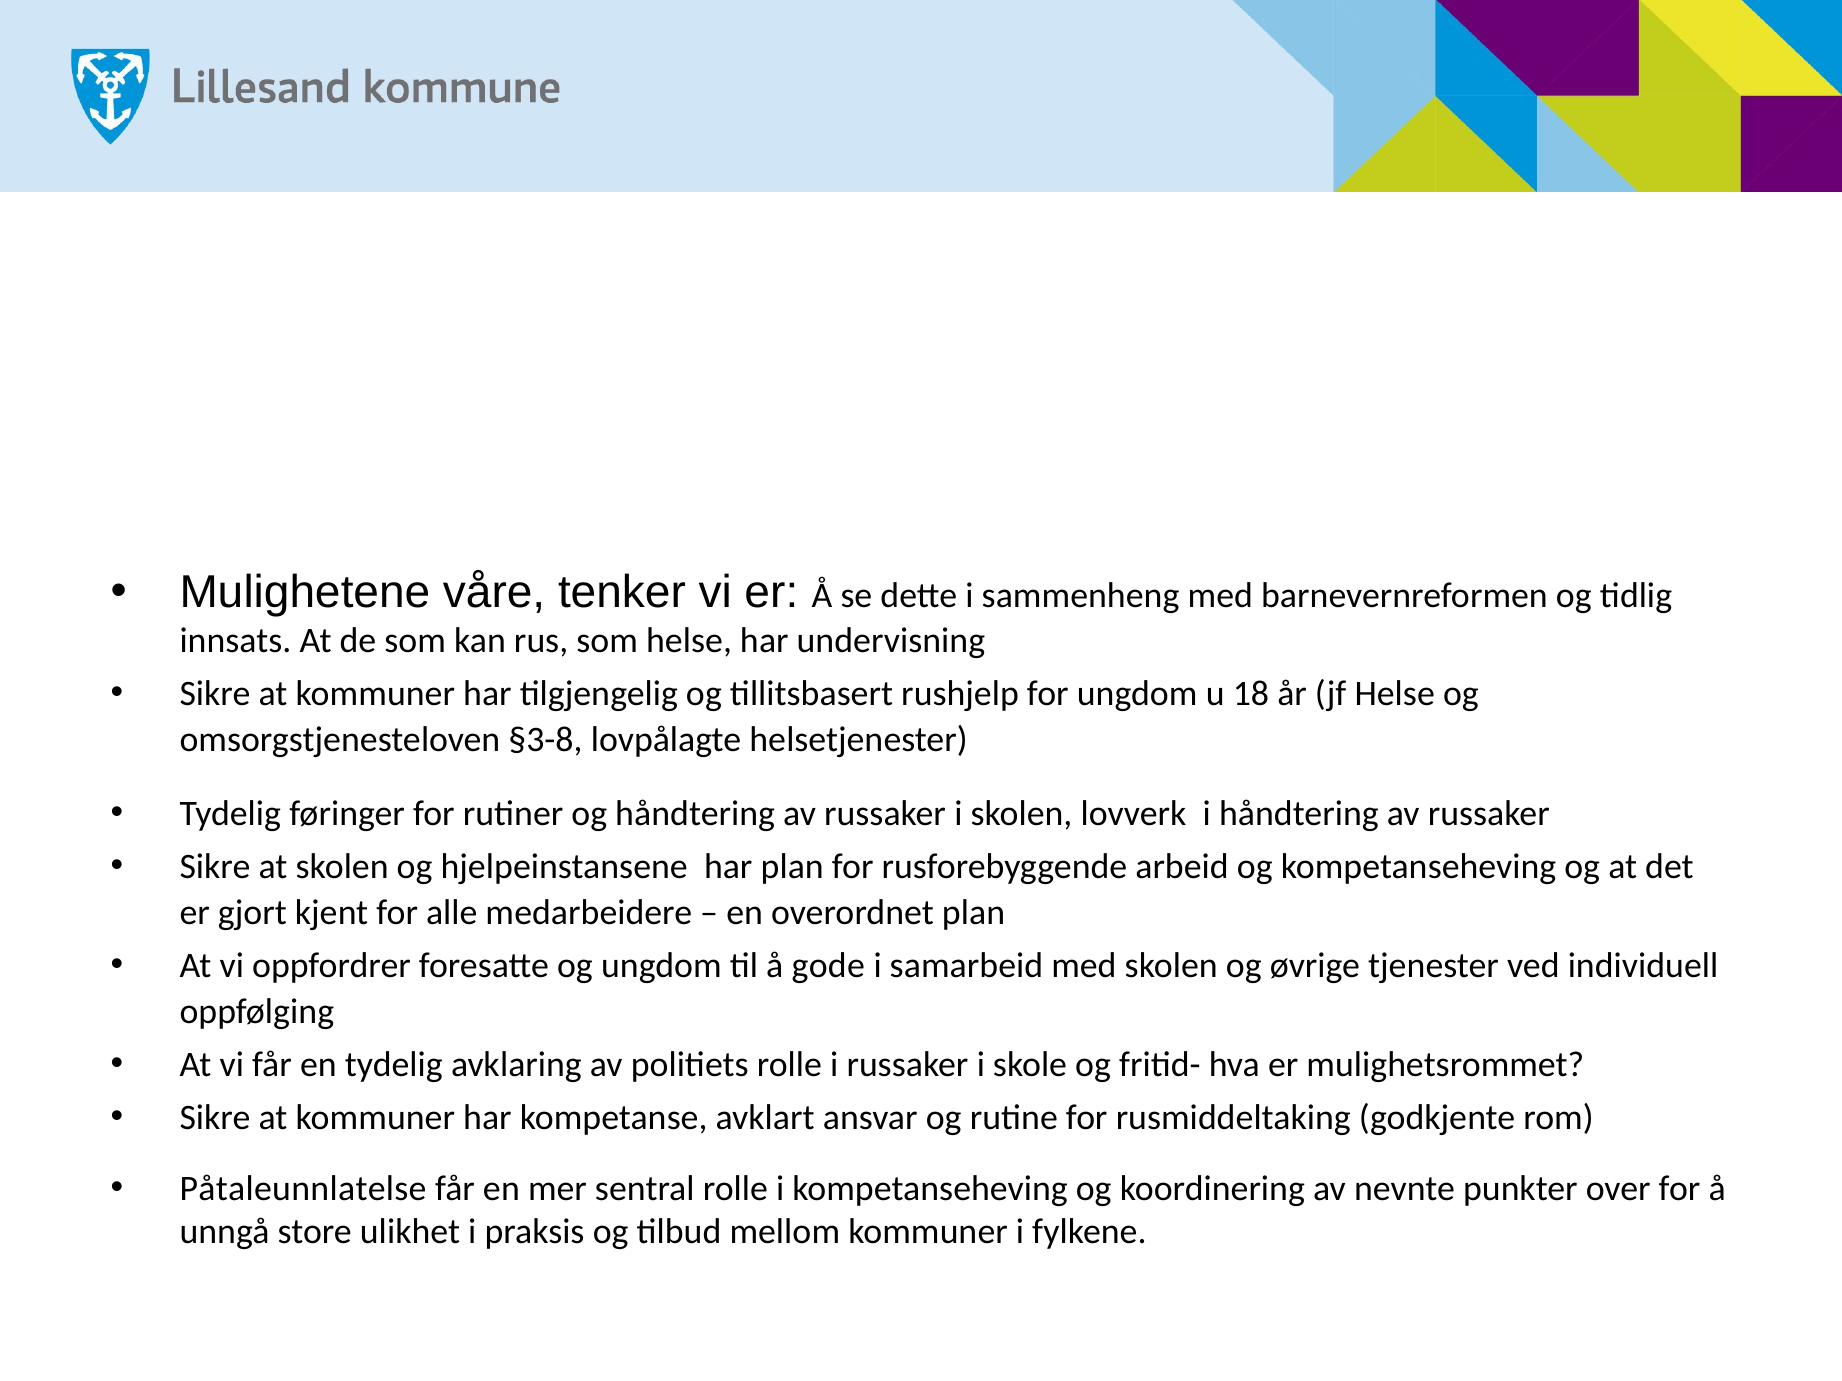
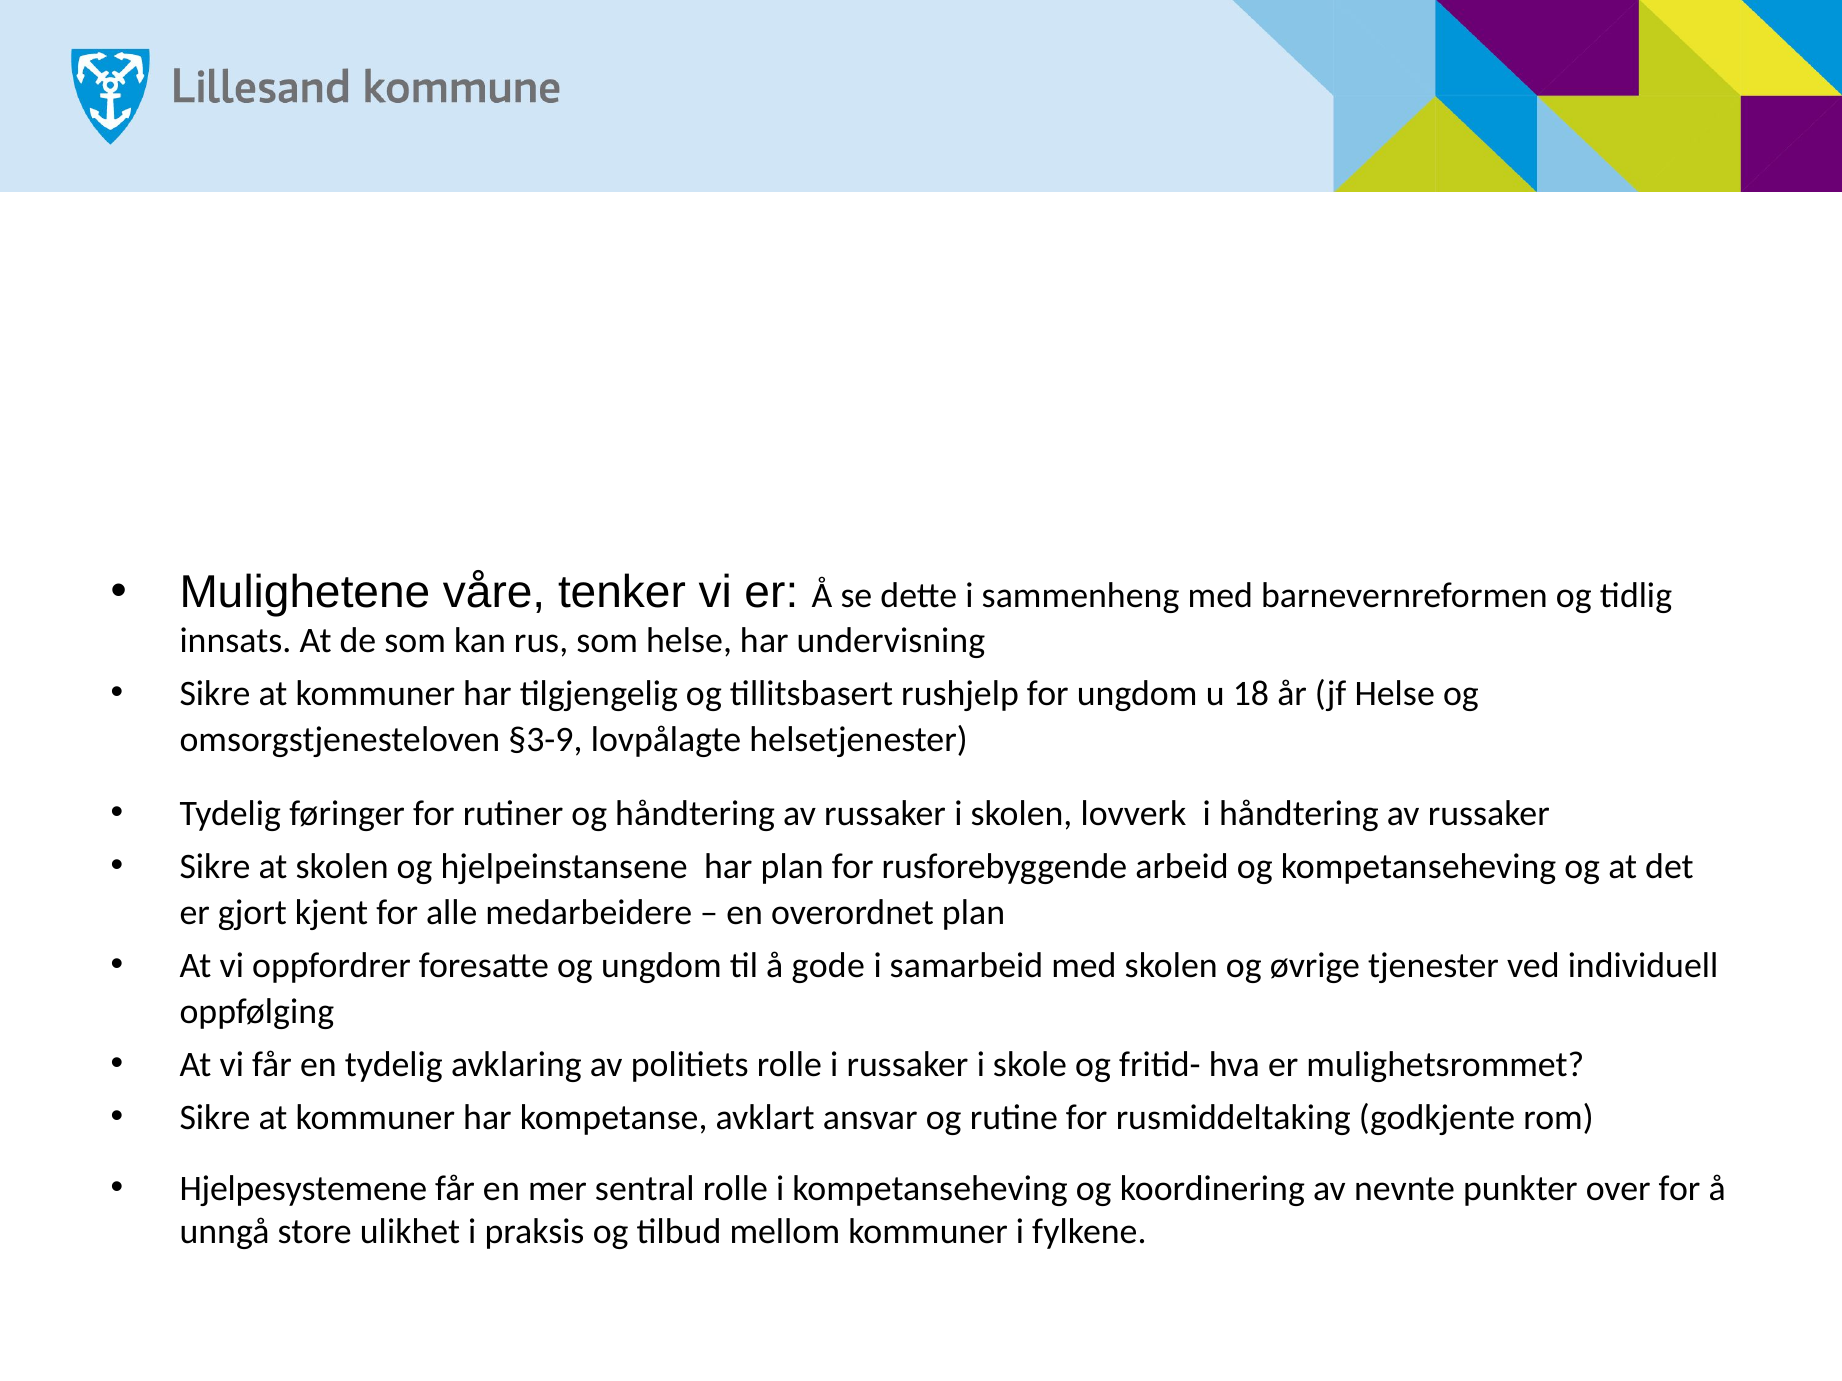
§3-8: §3-8 -> §3-9
Påtaleunnlatelse: Påtaleunnlatelse -> Hjelpesystemene
